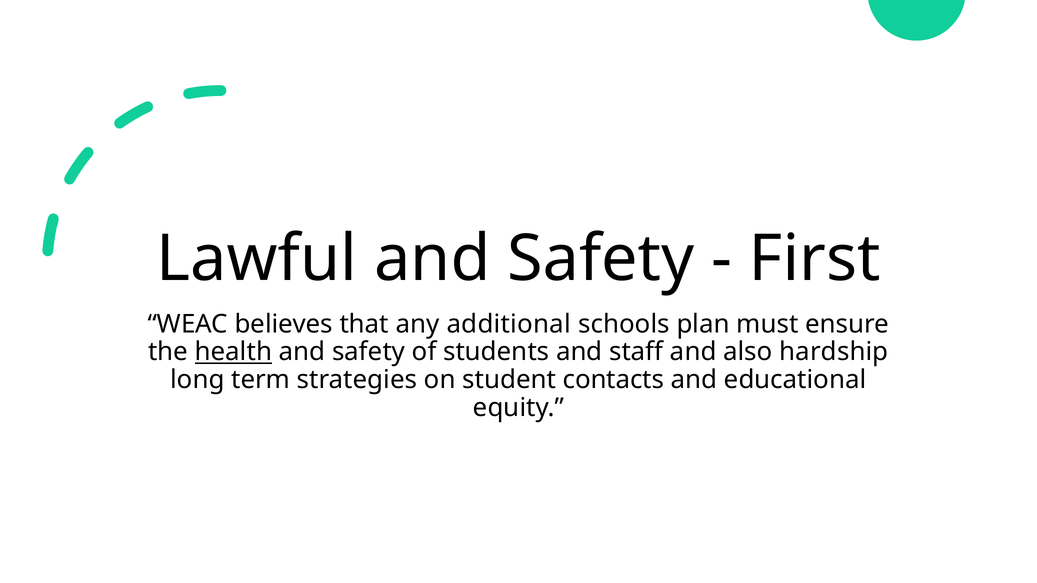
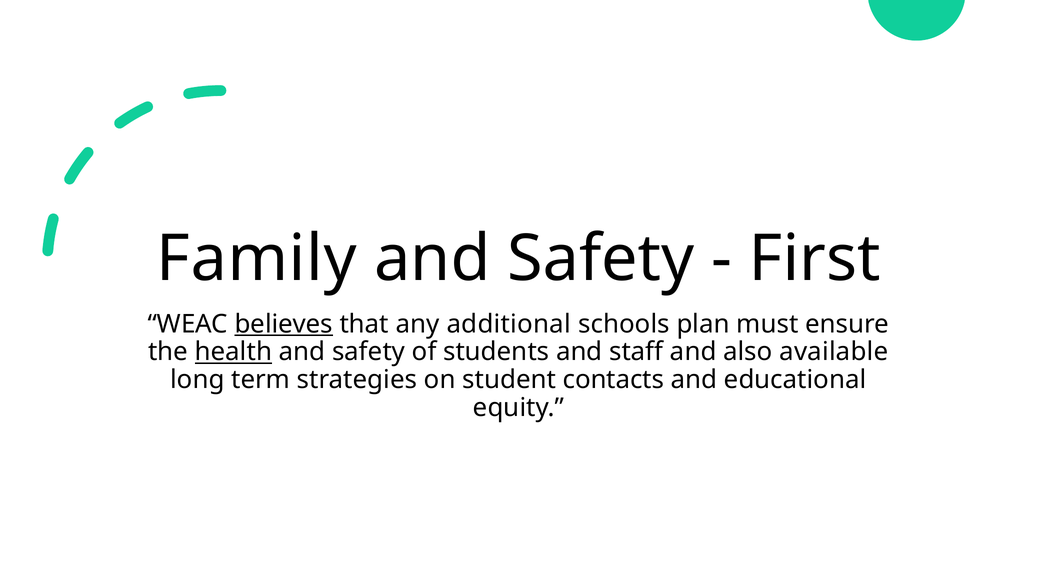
Lawful: Lawful -> Family
believes underline: none -> present
hardship: hardship -> available
